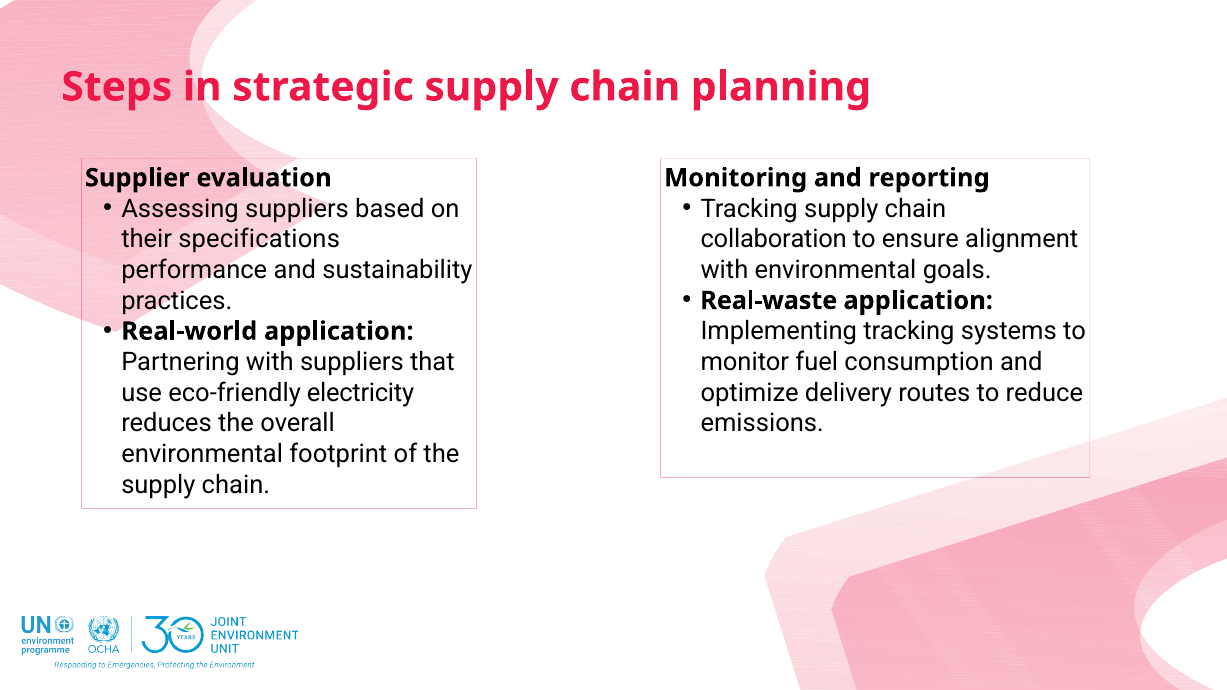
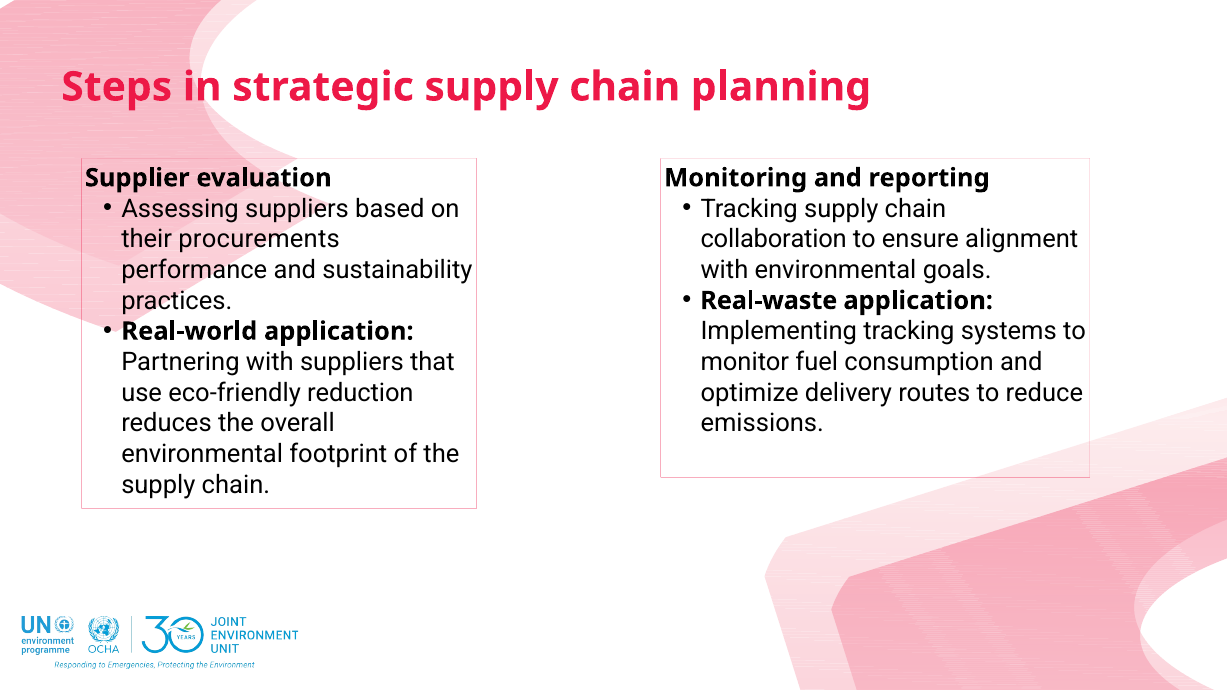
specifications: specifications -> procurements
electricity: electricity -> reduction
